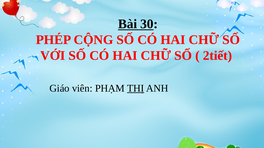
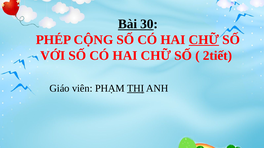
CHỮ at (204, 40) underline: none -> present
